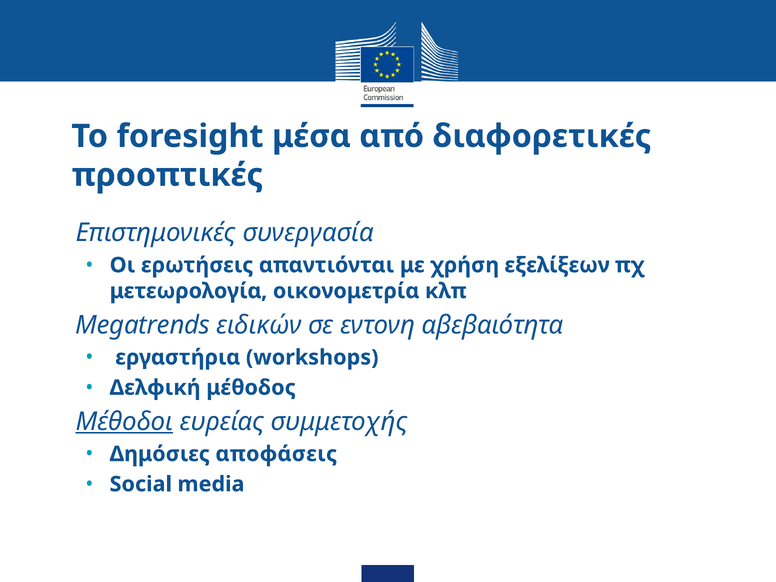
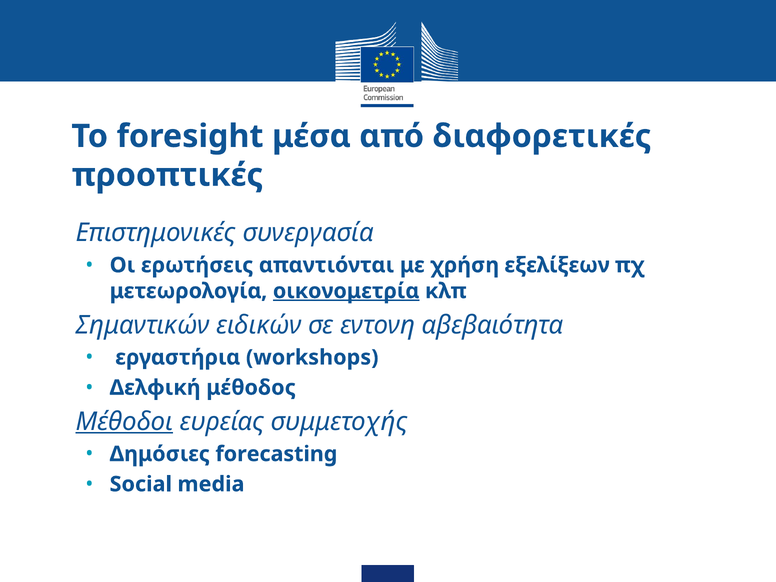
οικονομετρία underline: none -> present
Megatrends: Megatrends -> Σημαντικών
αποφάσεις: αποφάσεις -> forecasting
